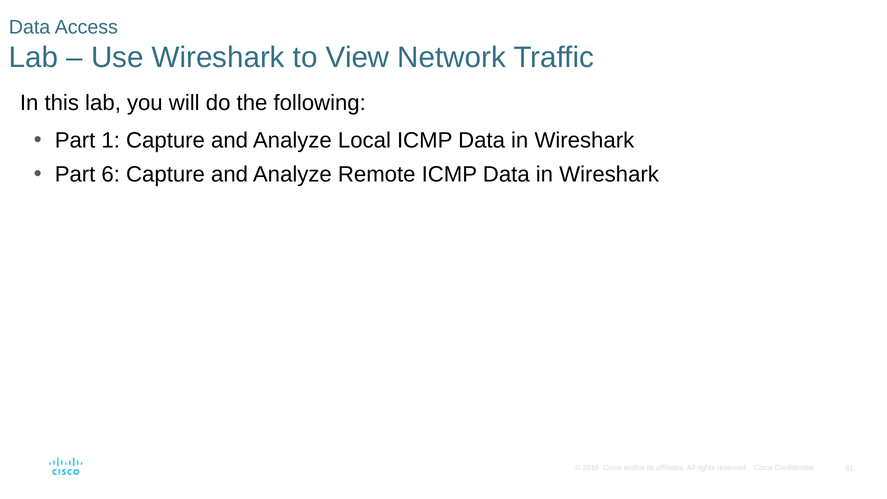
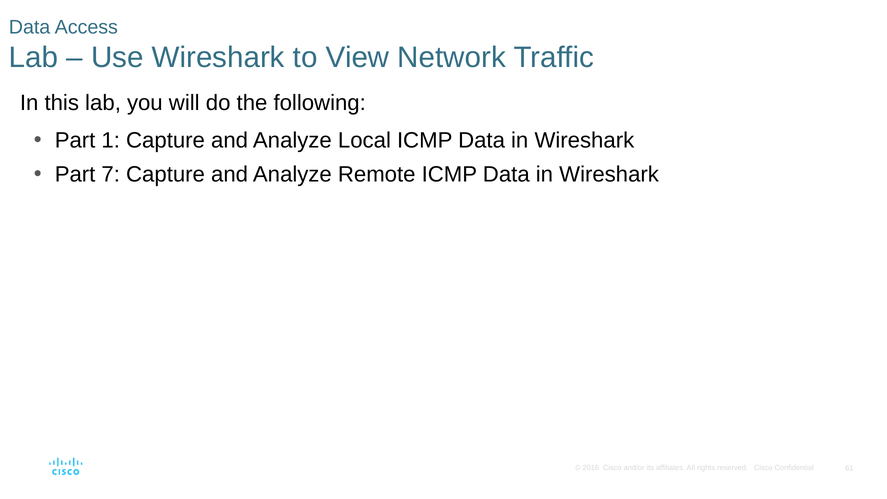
6: 6 -> 7
